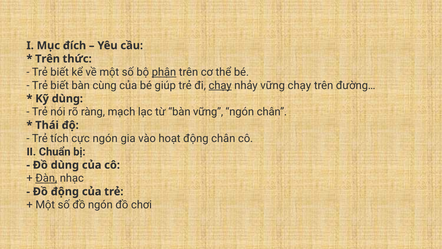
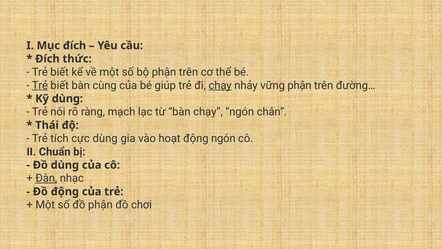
Trên at (48, 59): Trên -> Đích
phận at (164, 72) underline: present -> none
Trẻ at (40, 85) underline: none -> present
vững chạy: chạy -> phận
bàn vững: vững -> chạy
cực ngón: ngón -> dùng
động chân: chân -> ngón
đồ ngón: ngón -> phận
